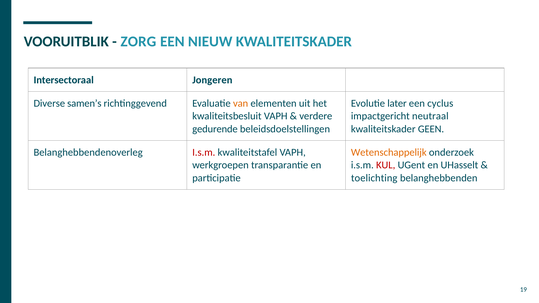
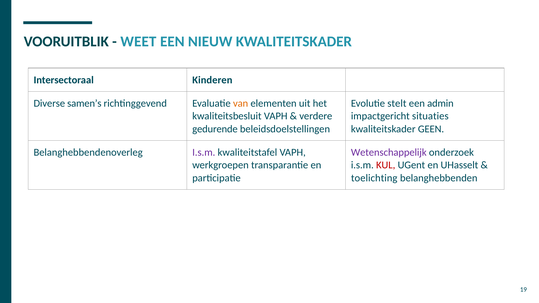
ZORG: ZORG -> WEET
Jongeren: Jongeren -> Kinderen
later: later -> stelt
cyclus: cyclus -> admin
neutraal: neutraal -> situaties
I.s.m at (204, 153) colour: red -> purple
Wetenschappelijk colour: orange -> purple
